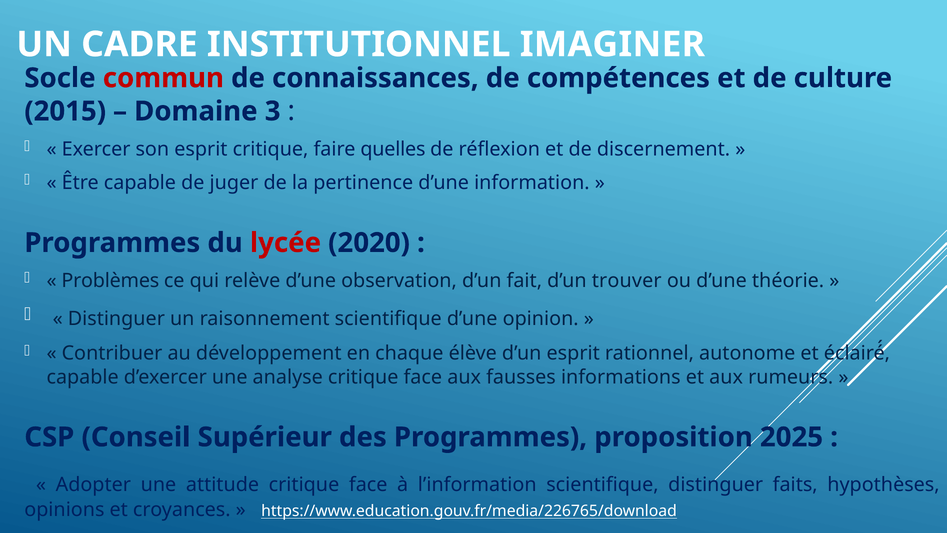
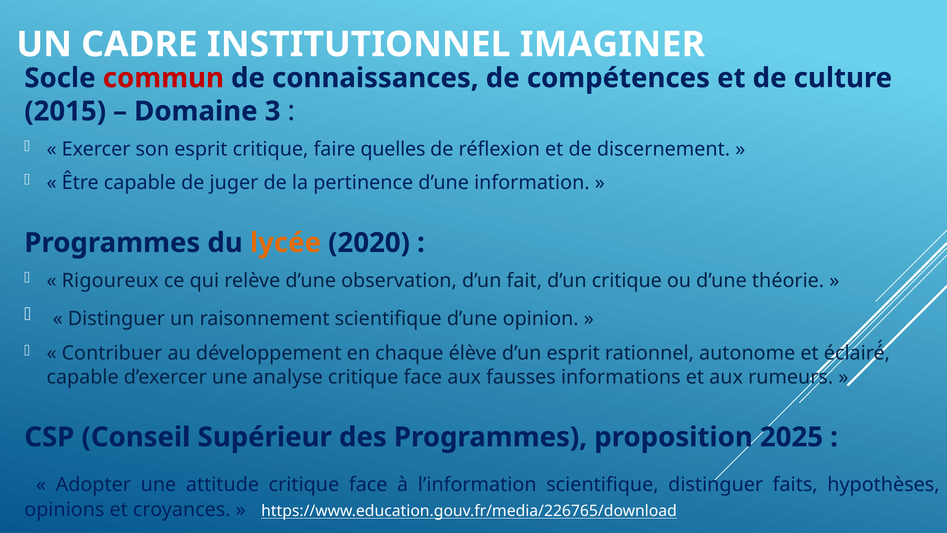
lycée colour: red -> orange
Problèmes: Problèmes -> Rigoureux
d’un trouver: trouver -> critique
